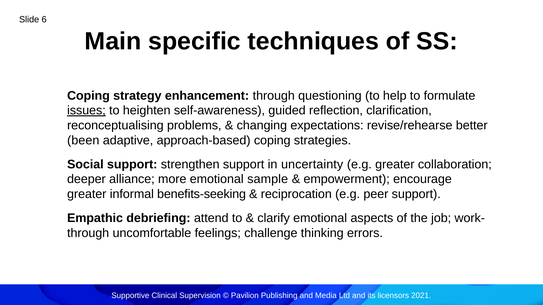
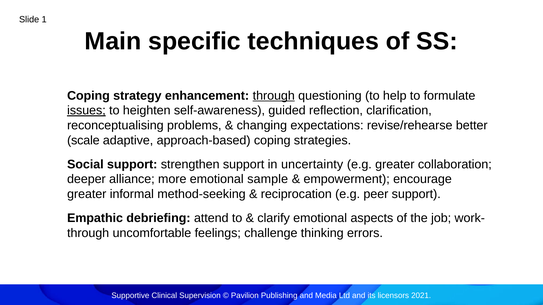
6: 6 -> 1
through at (274, 96) underline: none -> present
been: been -> scale
beneﬁts-seeking: beneﬁts-seeking -> method-seeking
